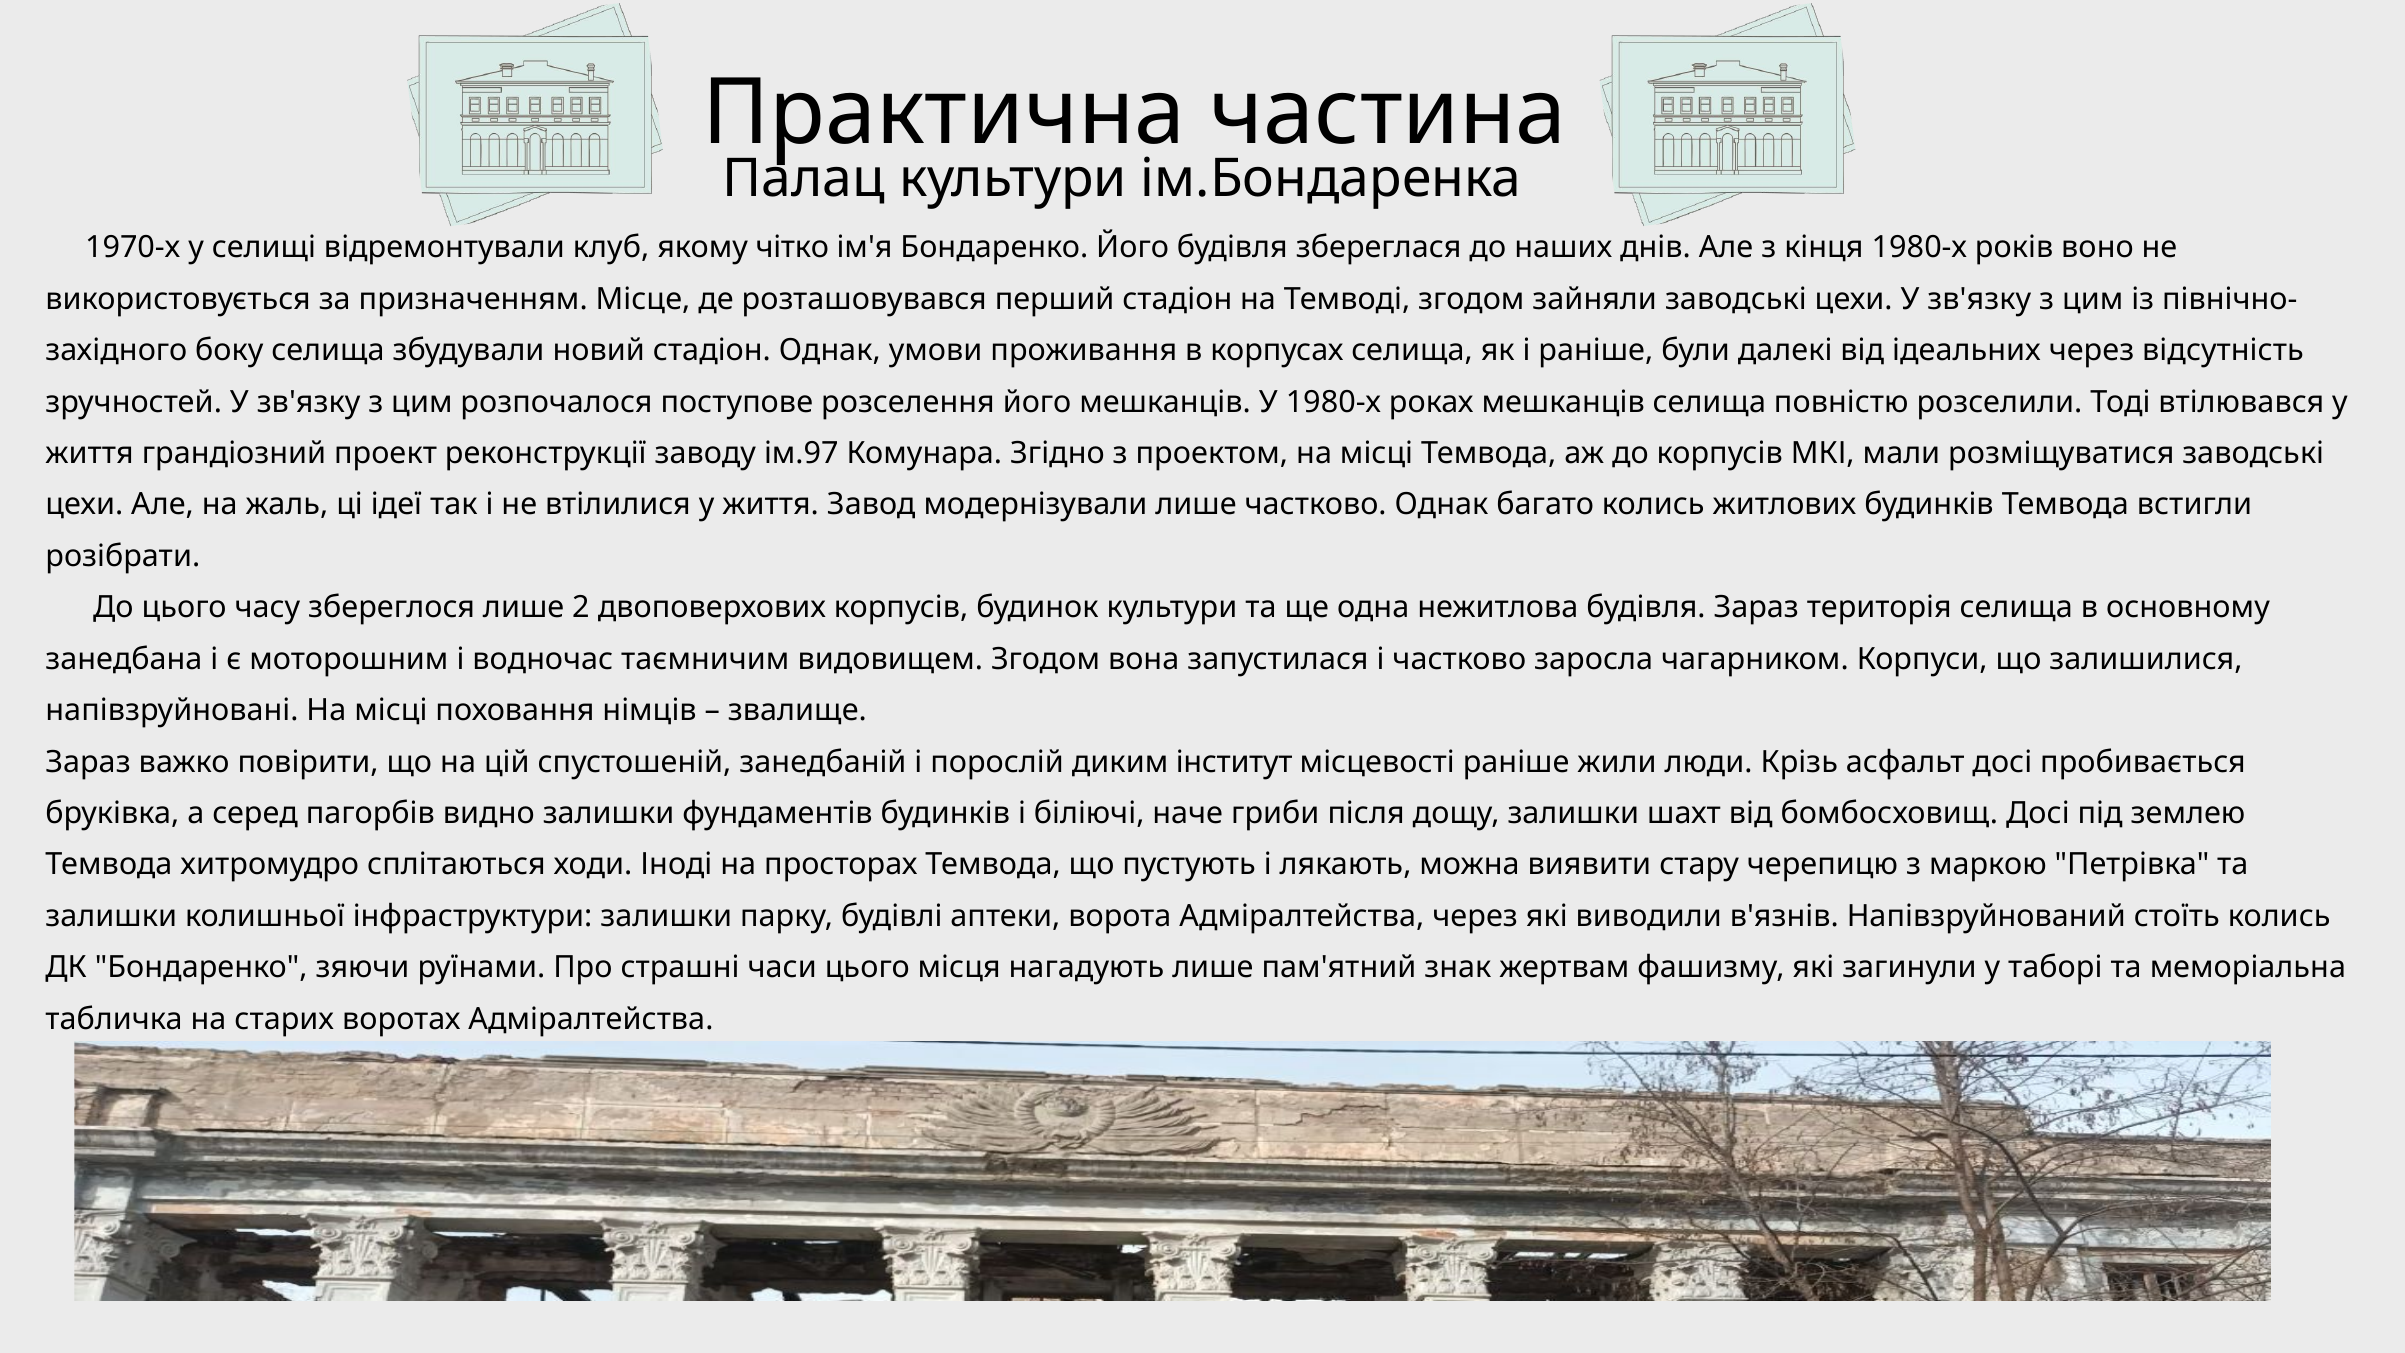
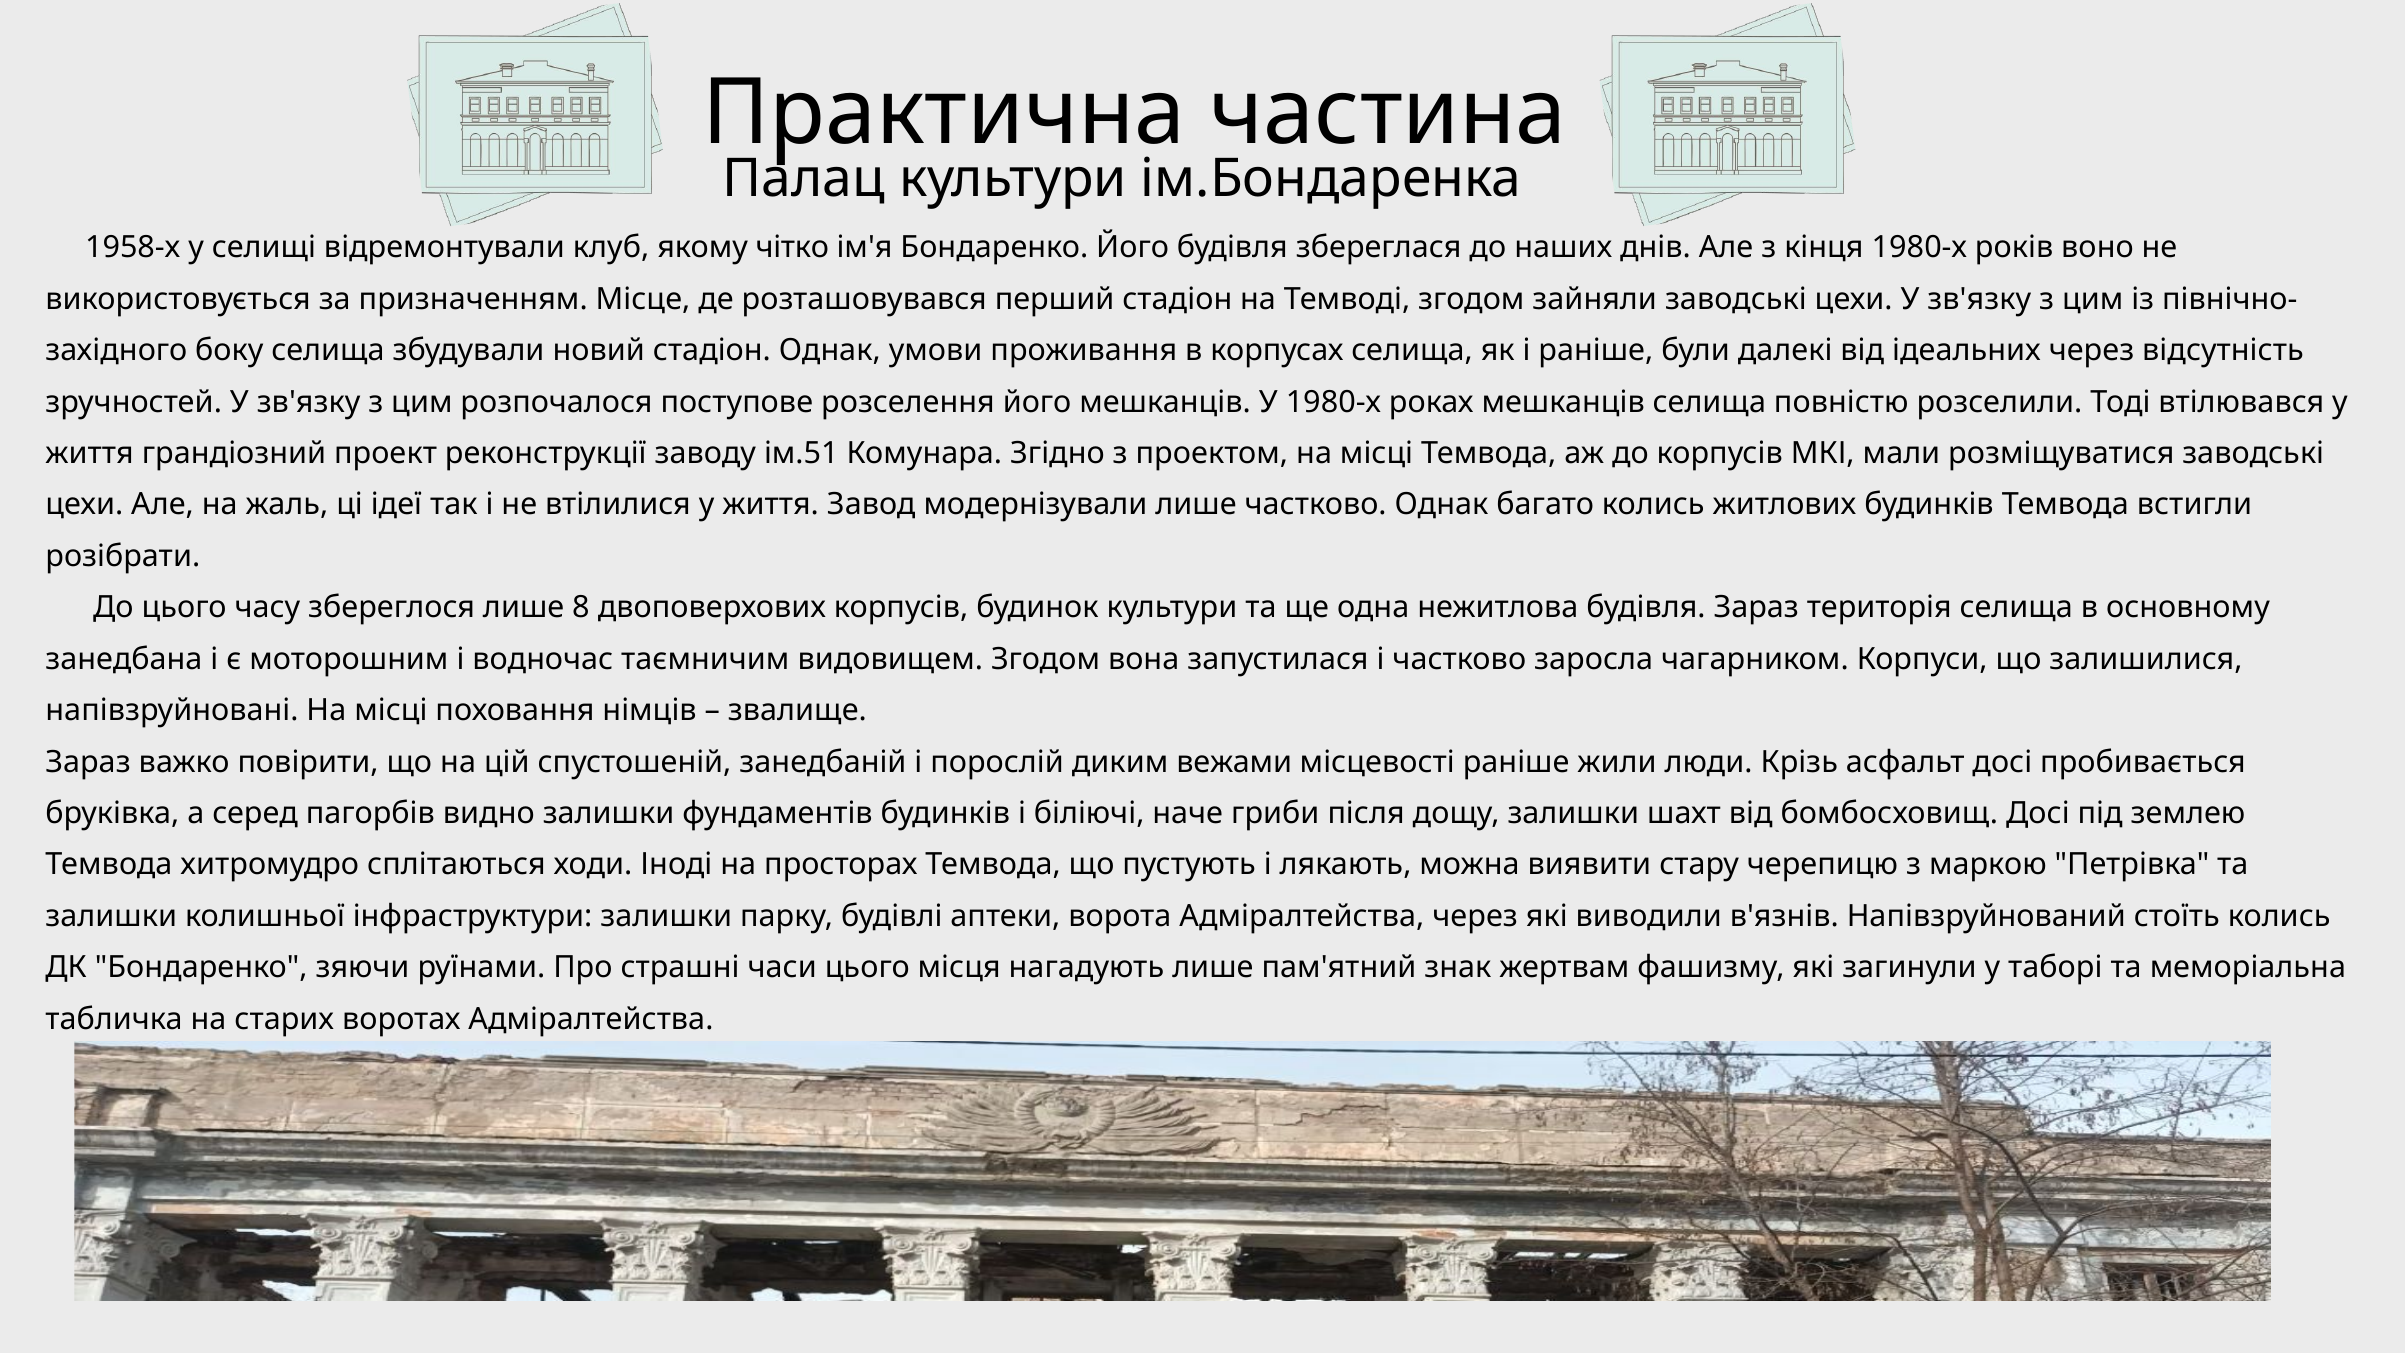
1970-х: 1970-х -> 1958-х
ім.97: ім.97 -> ім.51
2: 2 -> 8
інститут: інститут -> вежами
